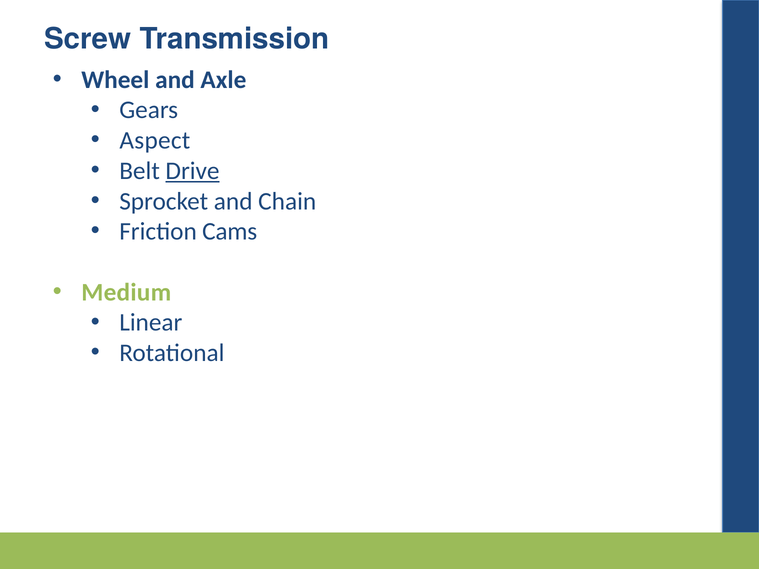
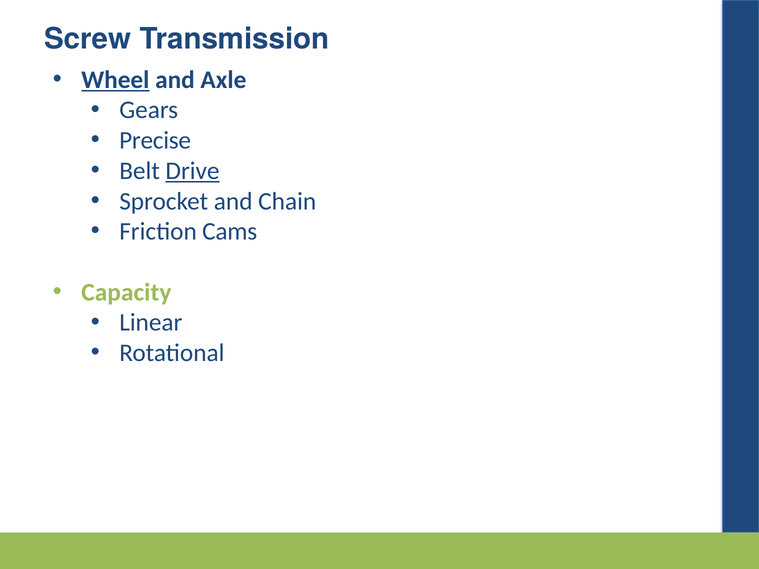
Wheel underline: none -> present
Aspect: Aspect -> Precise
Medium: Medium -> Capacity
